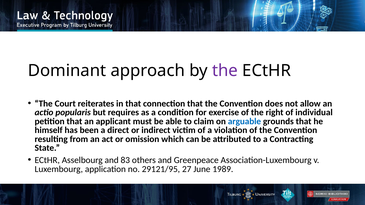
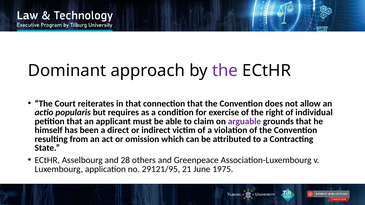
arguable colour: blue -> purple
83: 83 -> 28
27: 27 -> 21
1989: 1989 -> 1975
